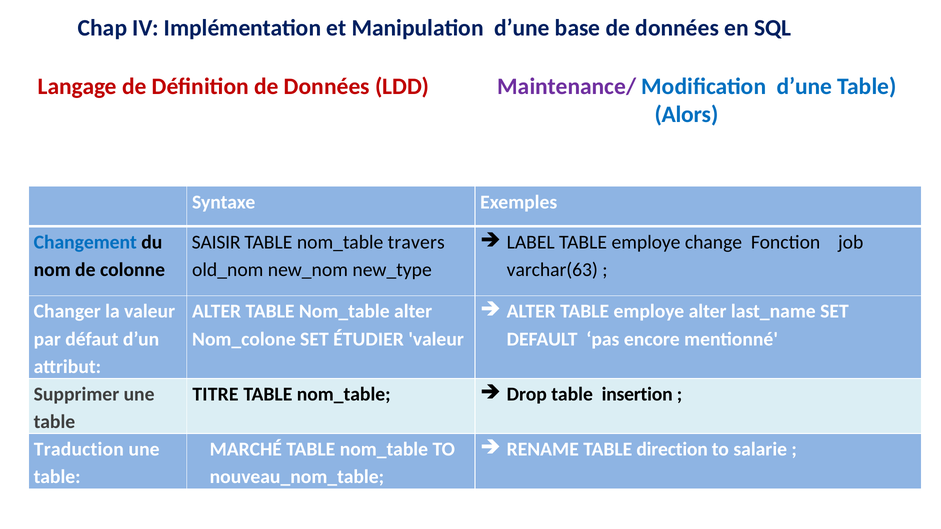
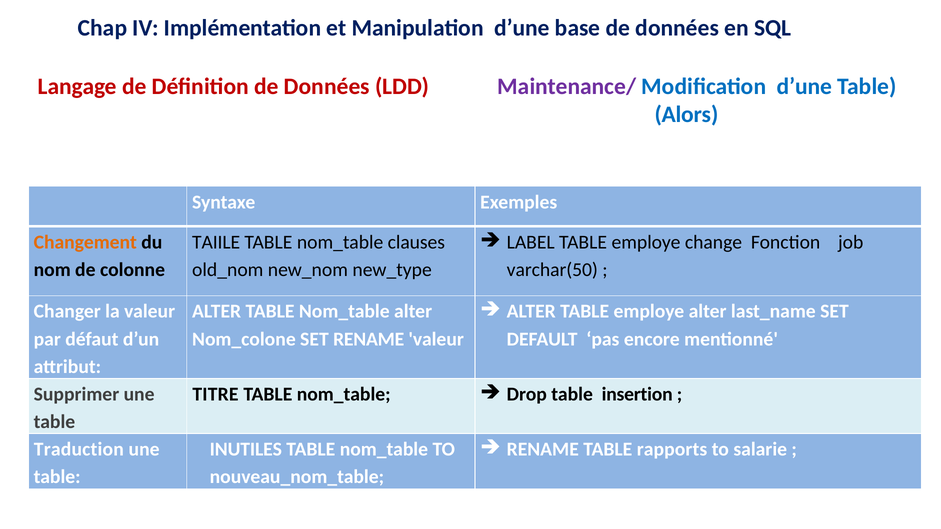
Changement colour: blue -> orange
SAISIR: SAISIR -> TAIILE
travers: travers -> clauses
varchar(63: varchar(63 -> varchar(50
SET ÉTUDIER: ÉTUDIER -> RENAME
direction: direction -> rapports
MARCHÉ: MARCHÉ -> INUTILES
